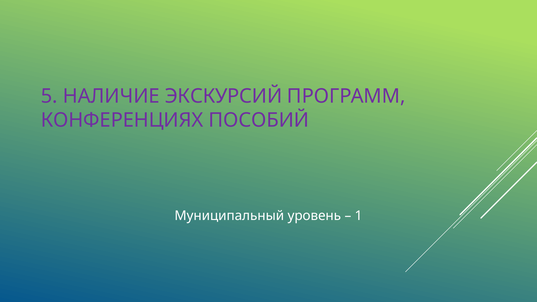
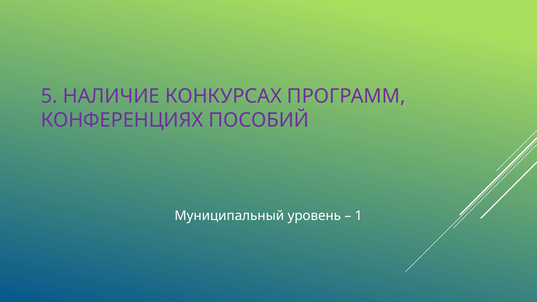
ЭКСКУРСИЙ: ЭКСКУРСИЙ -> КОНКУРСАХ
